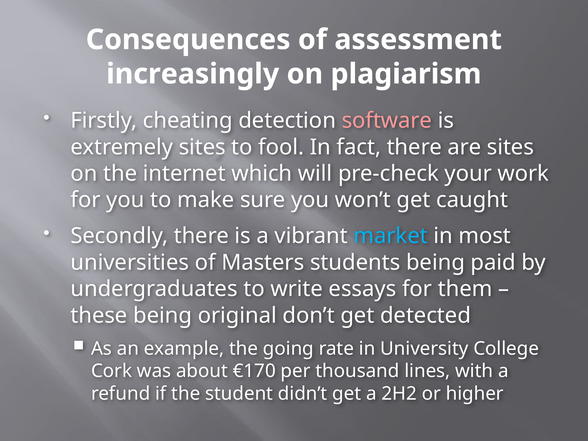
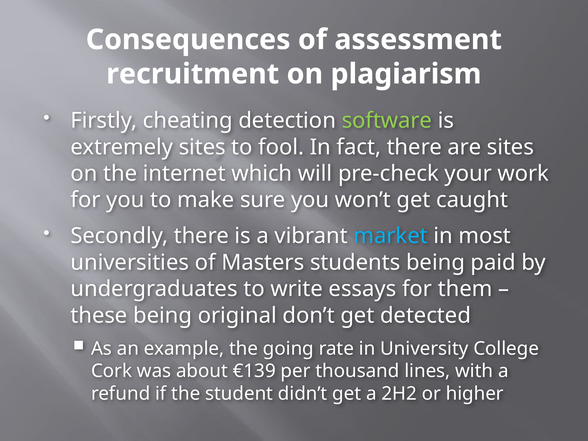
increasingly: increasingly -> recruitment
software colour: pink -> light green
€170: €170 -> €139
